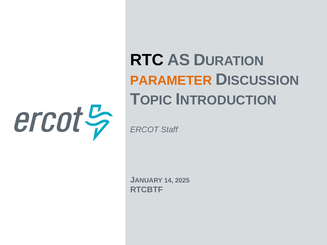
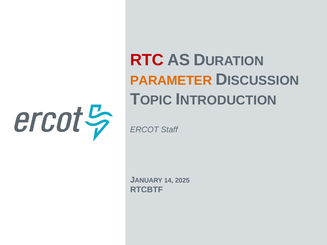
RTC colour: black -> red
